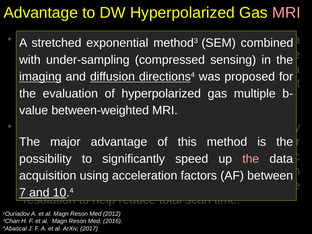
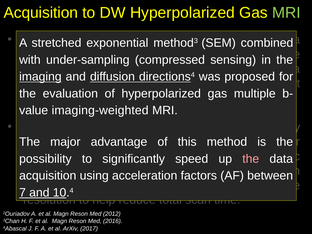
Advantage at (41, 13): Advantage -> Acquisition
MRI at (286, 13) colour: pink -> light green
between-weighted: between-weighted -> imaging-weighted
